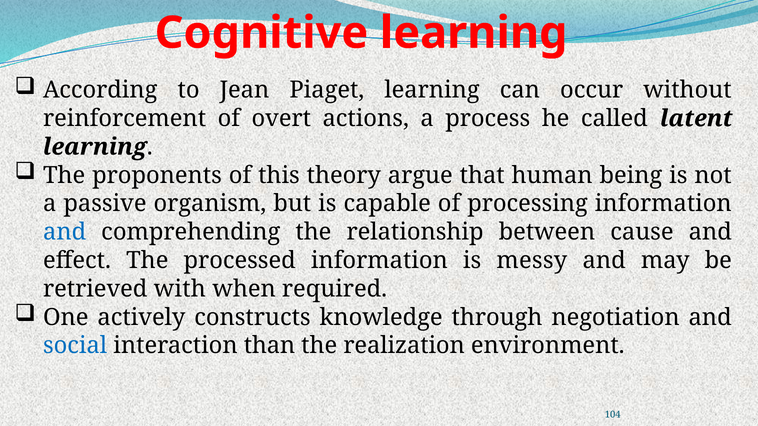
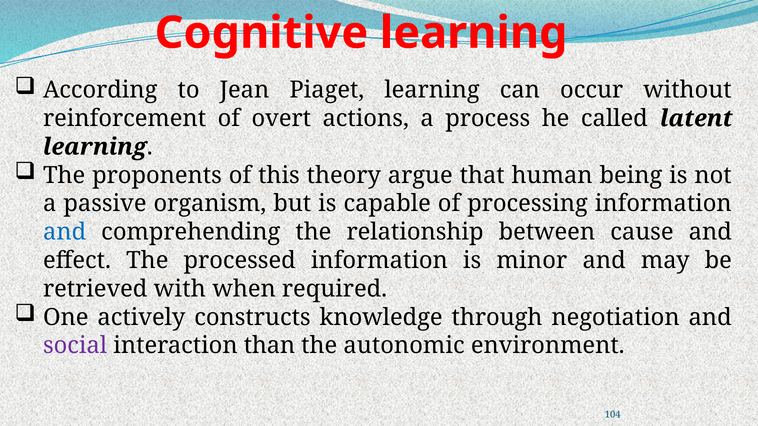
messy: messy -> minor
social colour: blue -> purple
realization: realization -> autonomic
